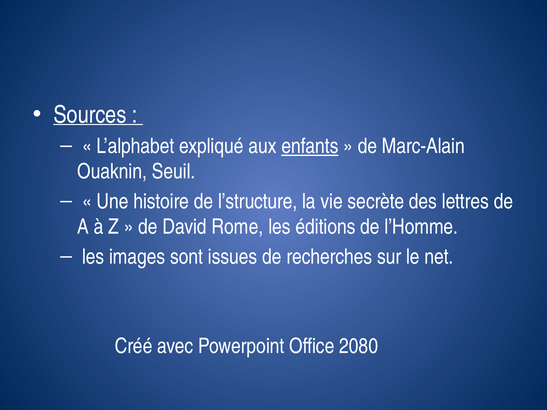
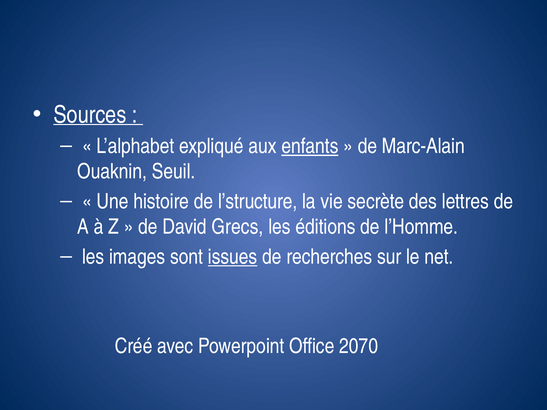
Rome: Rome -> Grecs
issues underline: none -> present
2080: 2080 -> 2070
